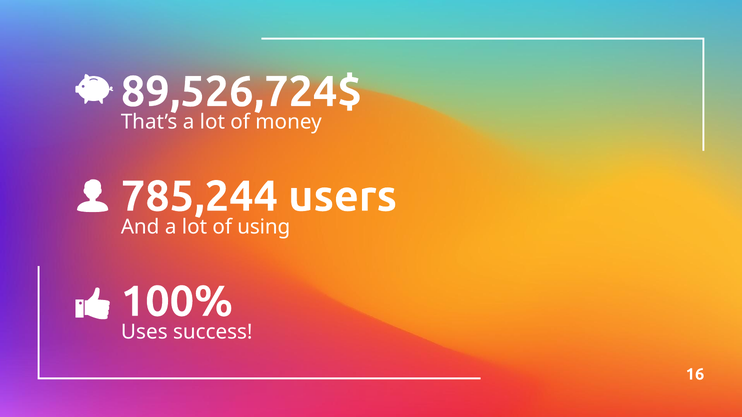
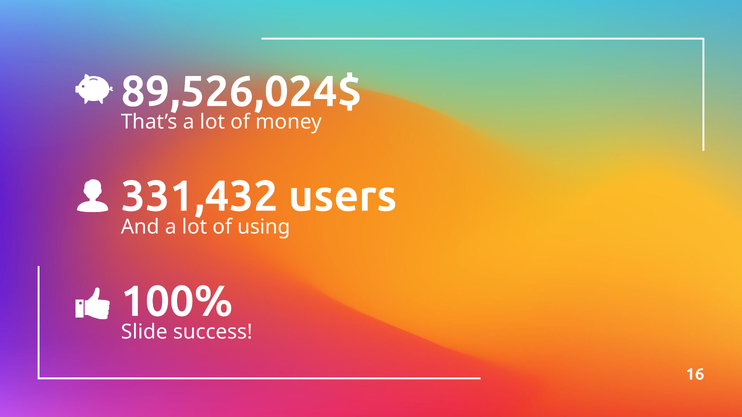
89,526,724$: 89,526,724$ -> 89,526,024$
785,244: 785,244 -> 331,432
Uses: Uses -> Slide
